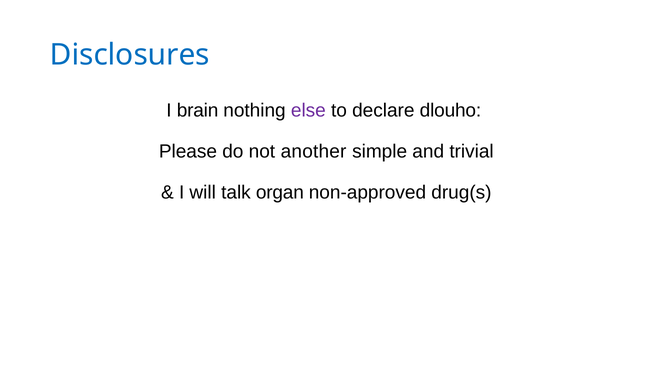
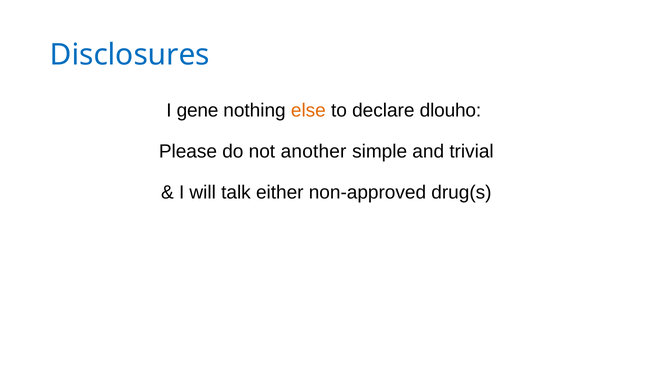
brain: brain -> gene
else colour: purple -> orange
organ: organ -> either
